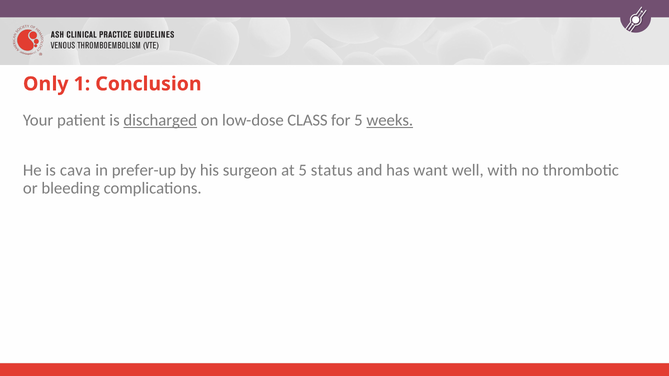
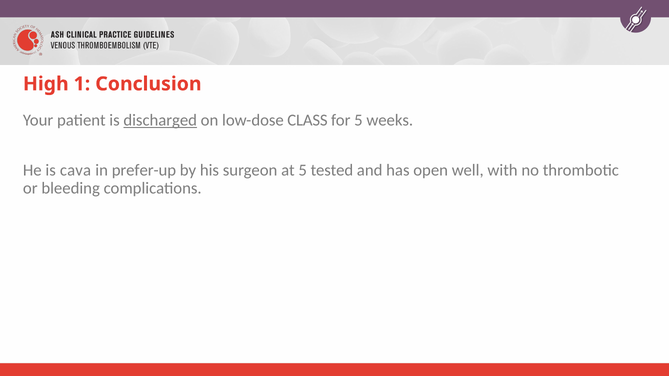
Only: Only -> High
weeks underline: present -> none
status: status -> tested
want: want -> open
